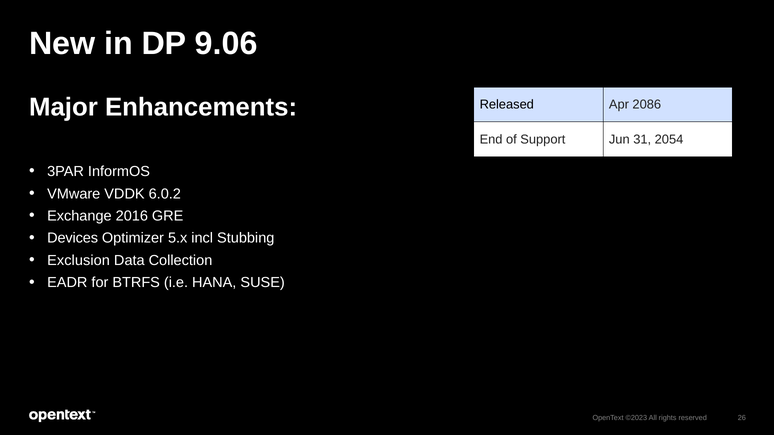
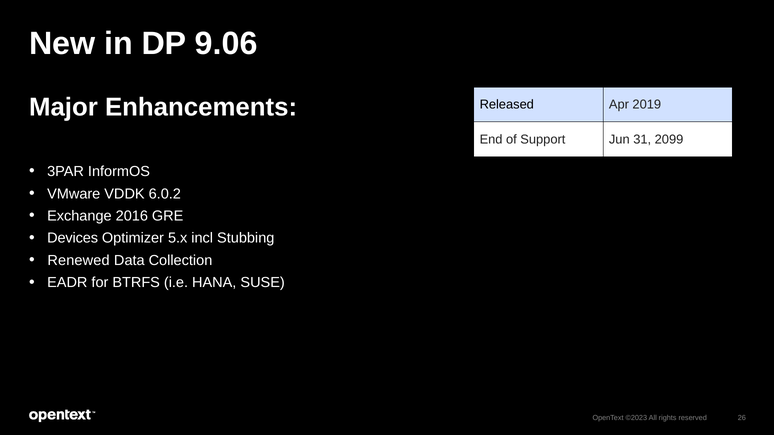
2086: 2086 -> 2019
2054: 2054 -> 2099
Exclusion: Exclusion -> Renewed
